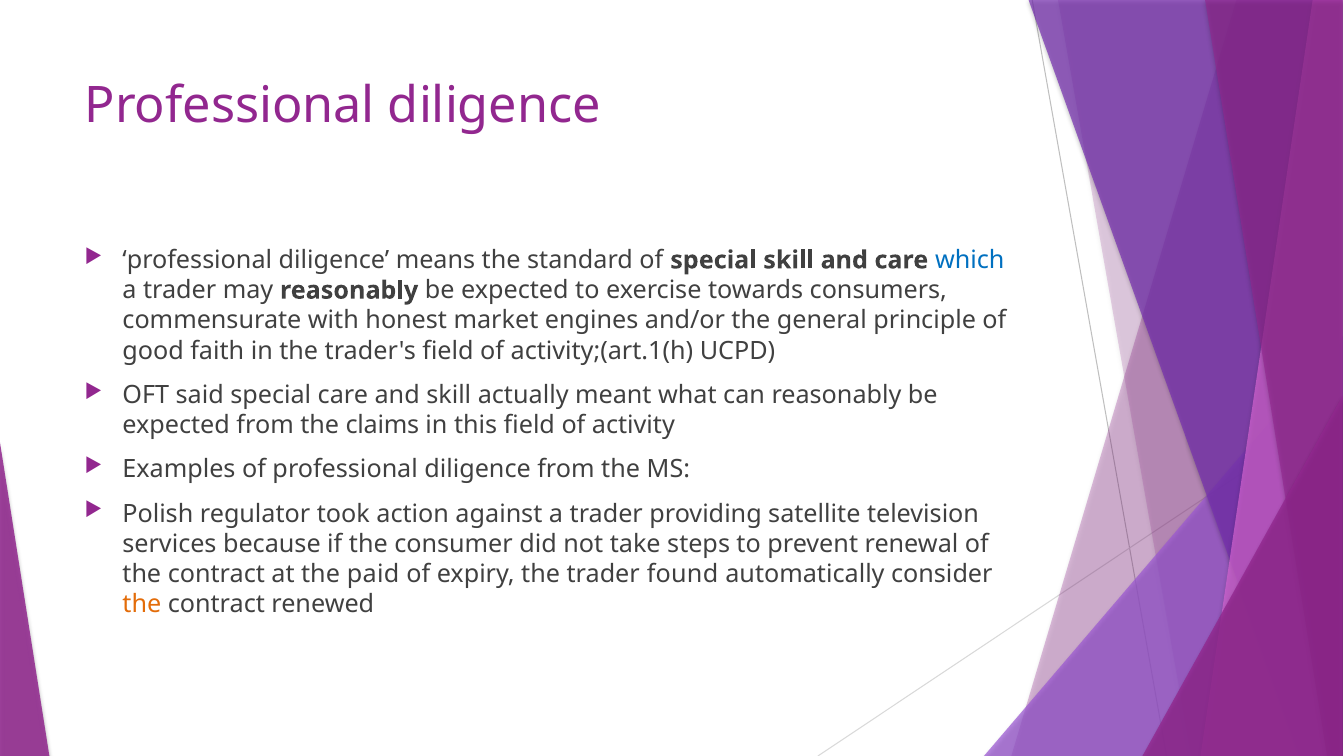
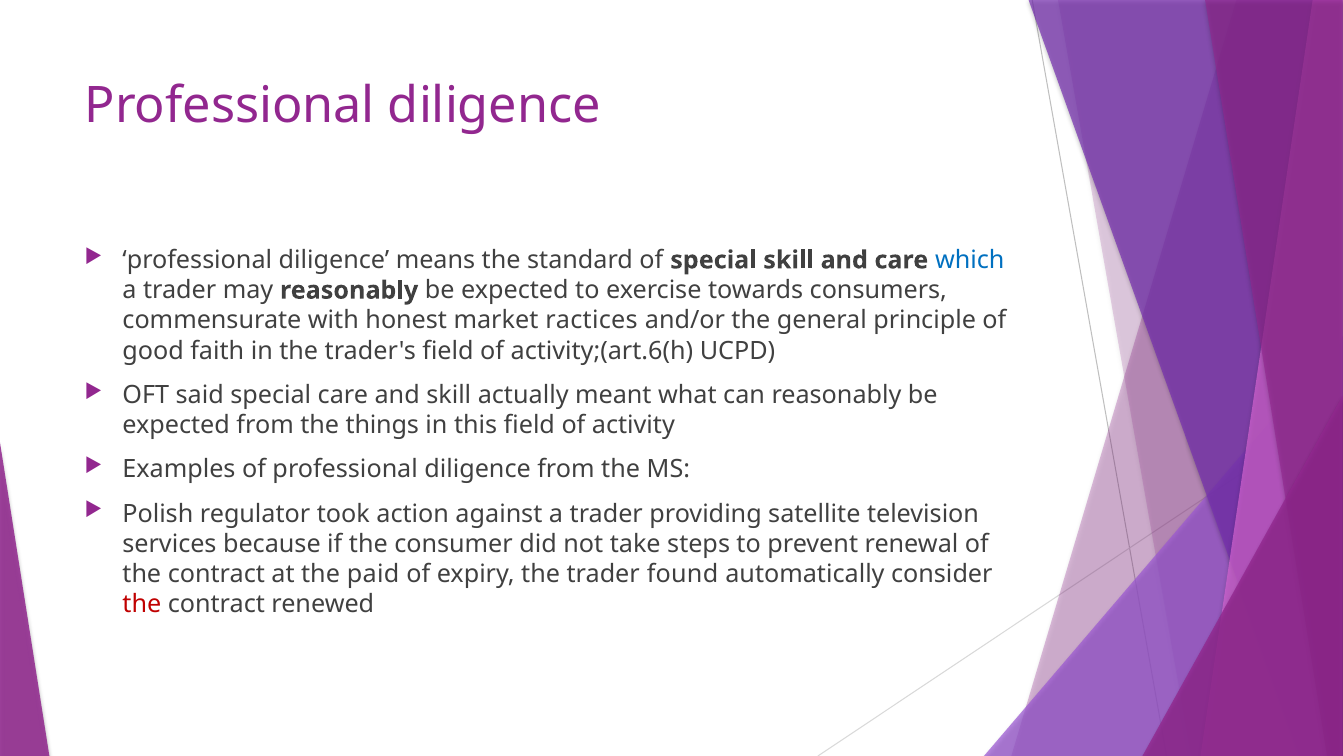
engines: engines -> ractices
activity;(art.1(h: activity;(art.1(h -> activity;(art.6(h
claims: claims -> things
the at (142, 604) colour: orange -> red
